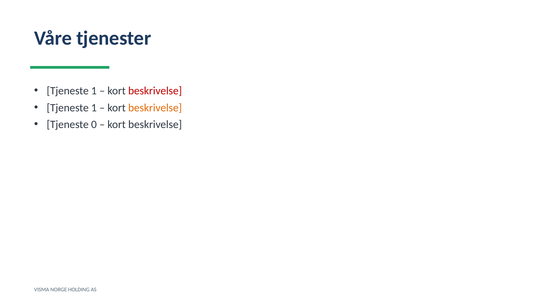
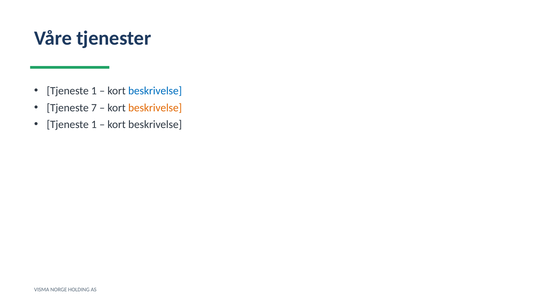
beskrivelse at (155, 91) colour: red -> blue
1 at (94, 108): 1 -> 7
0 at (94, 124): 0 -> 1
